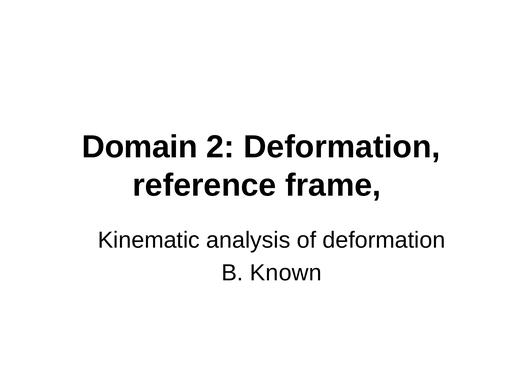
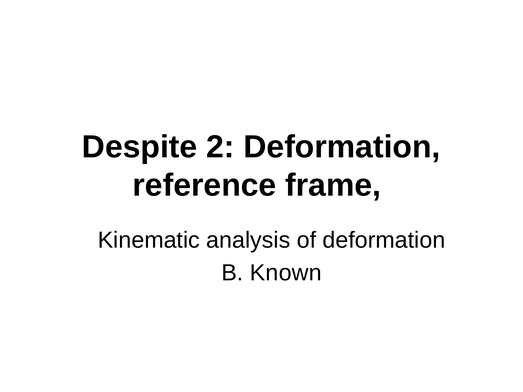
Domain: Domain -> Despite
